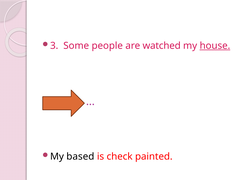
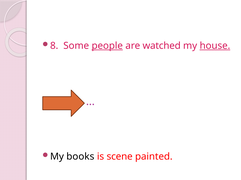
3: 3 -> 8
people underline: none -> present
based: based -> books
check: check -> scene
